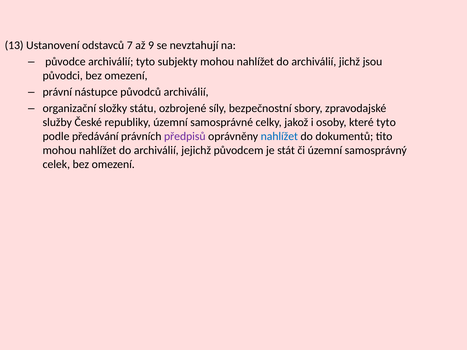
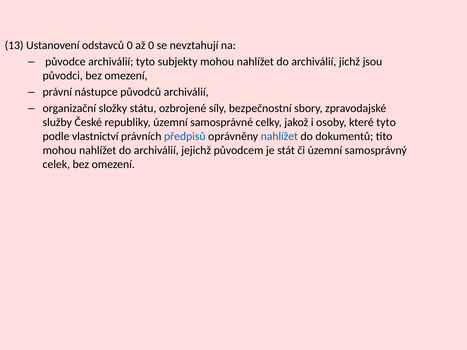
odstavců 7: 7 -> 0
až 9: 9 -> 0
předávání: předávání -> vlastnictví
předpisů colour: purple -> blue
